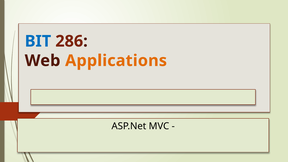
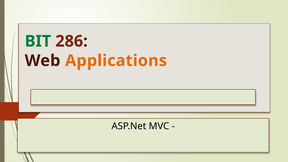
BIT colour: blue -> green
